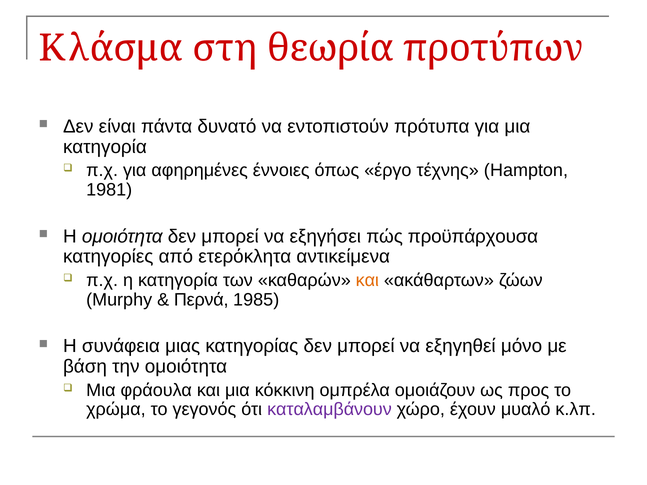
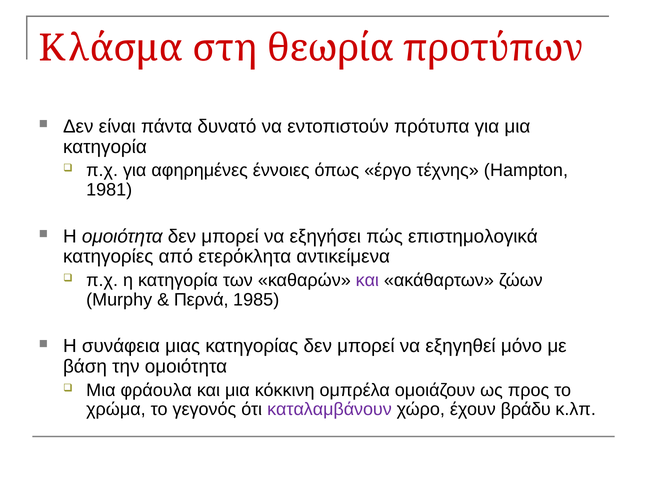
προϋπάρχουσα: προϋπάρχουσα -> επιστημολογικά
και at (367, 280) colour: orange -> purple
μυαλό: μυαλό -> βράδυ
